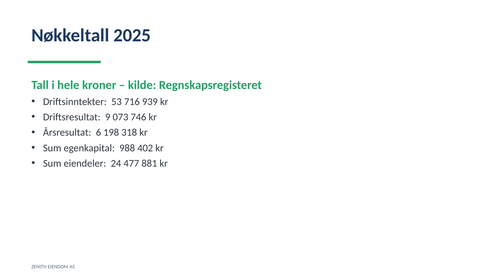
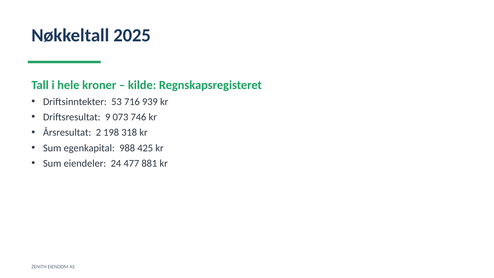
6: 6 -> 2
402: 402 -> 425
